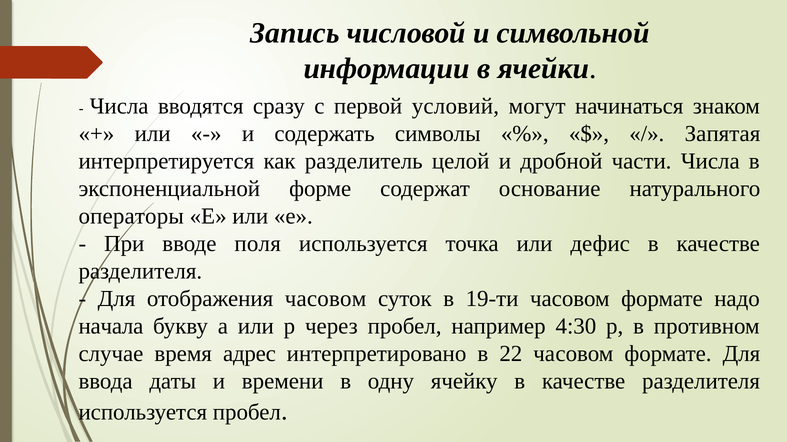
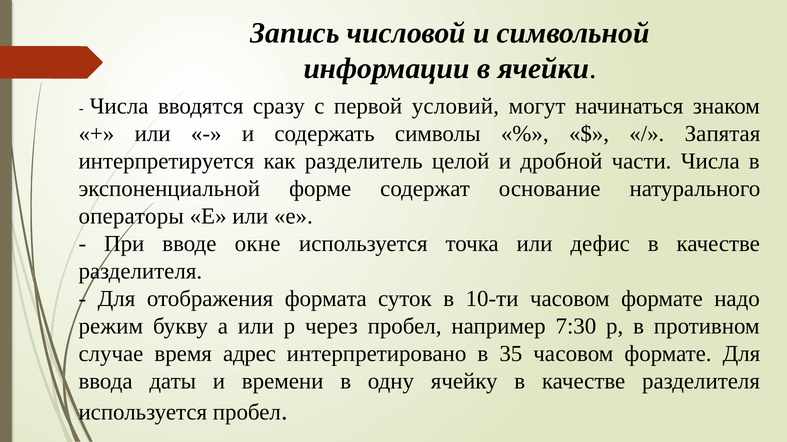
поля: поля -> окне
отображения часовом: часовом -> формата
19-ти: 19-ти -> 10-ти
начала: начала -> режим
4:30: 4:30 -> 7:30
22: 22 -> 35
